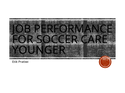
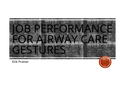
SOCCER: SOCCER -> AIRWAY
YOUNGER: YOUNGER -> GESTURES
